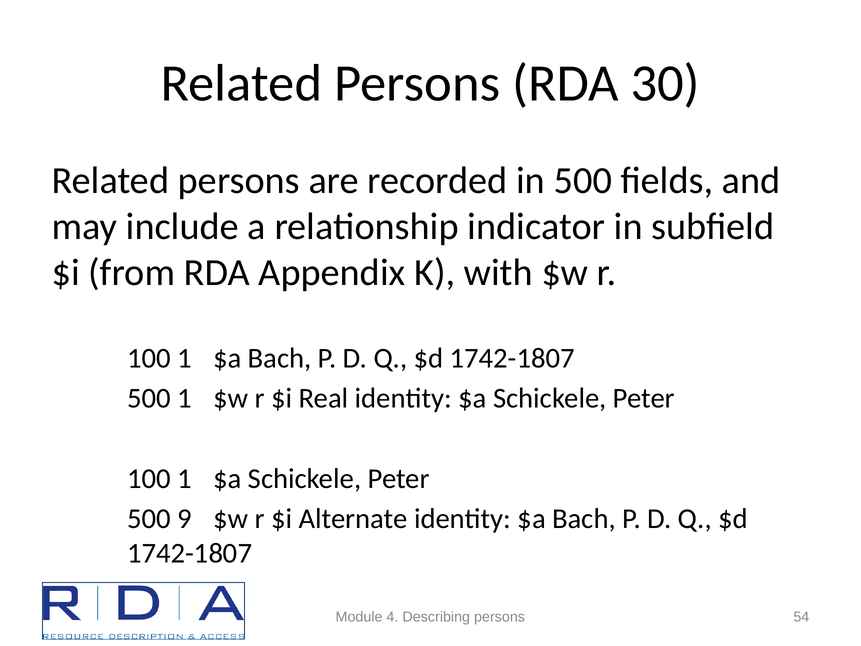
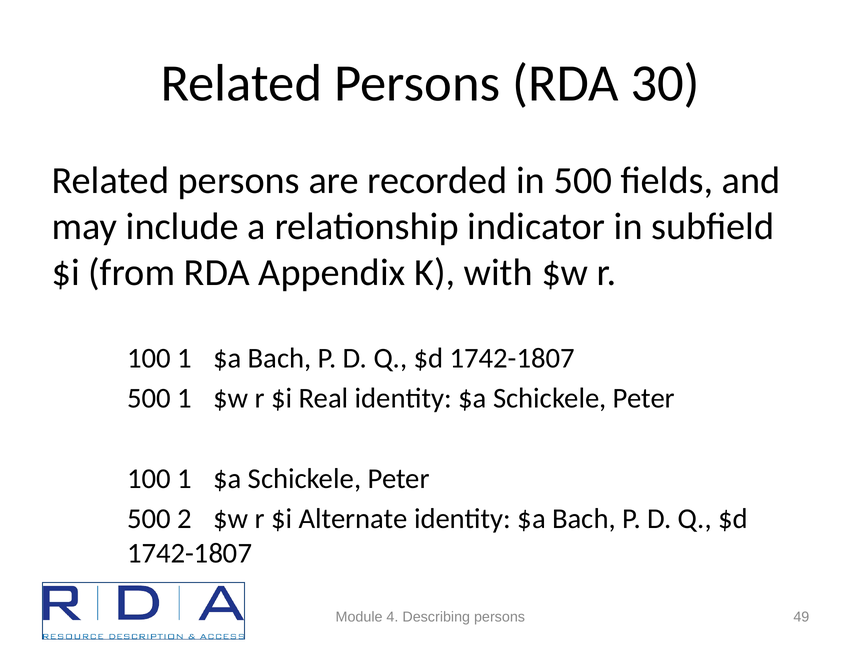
9: 9 -> 2
54: 54 -> 49
